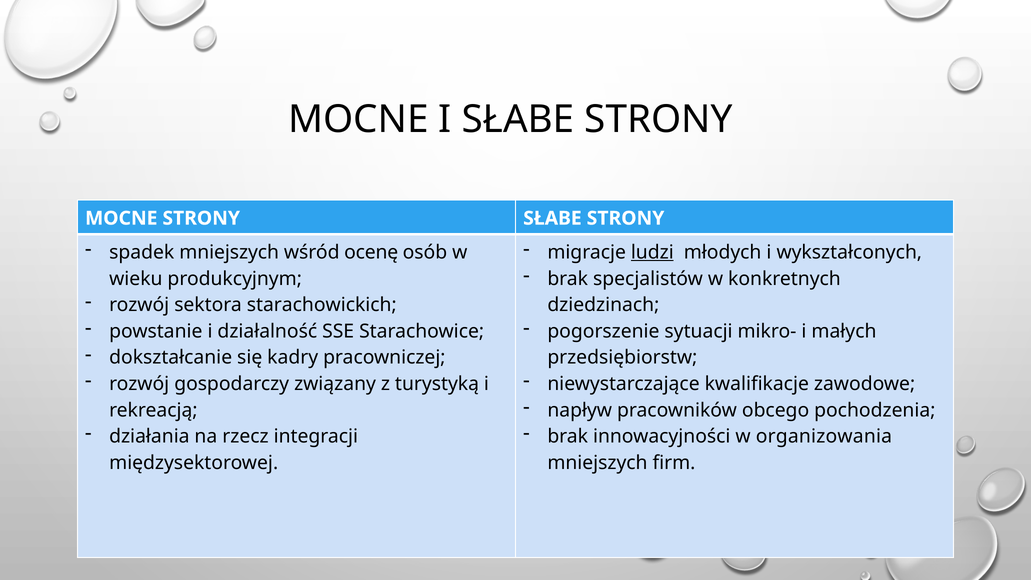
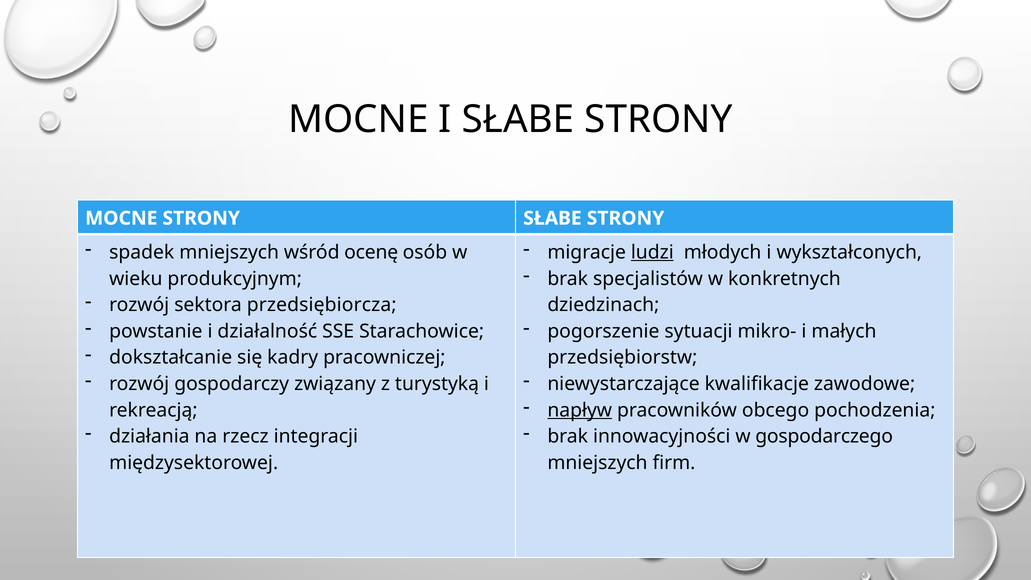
starachowickich: starachowickich -> przedsiębiorcza
napływ underline: none -> present
organizowania: organizowania -> gospodarczego
